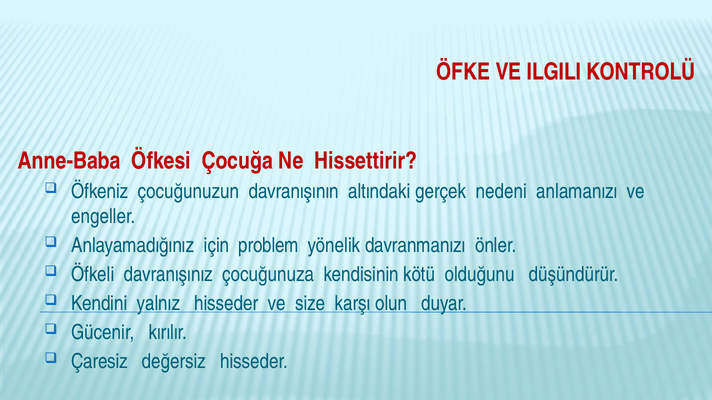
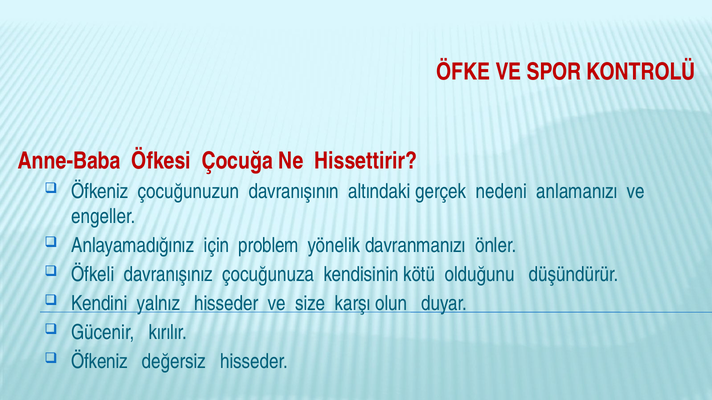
ILGILI: ILGILI -> SPOR
Çaresiz at (99, 362): Çaresiz -> Öfkeniz
